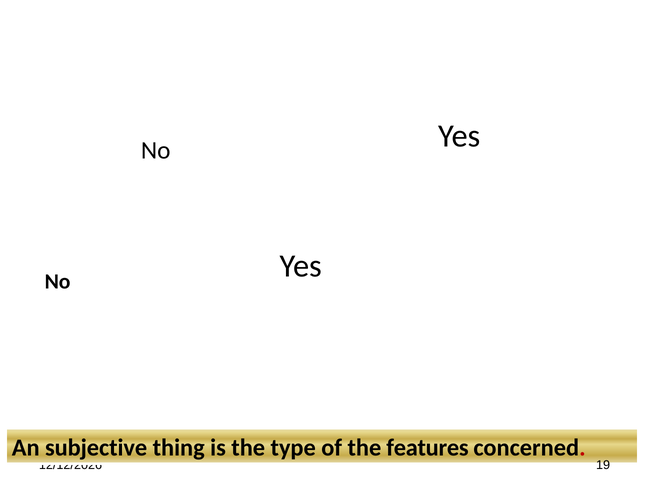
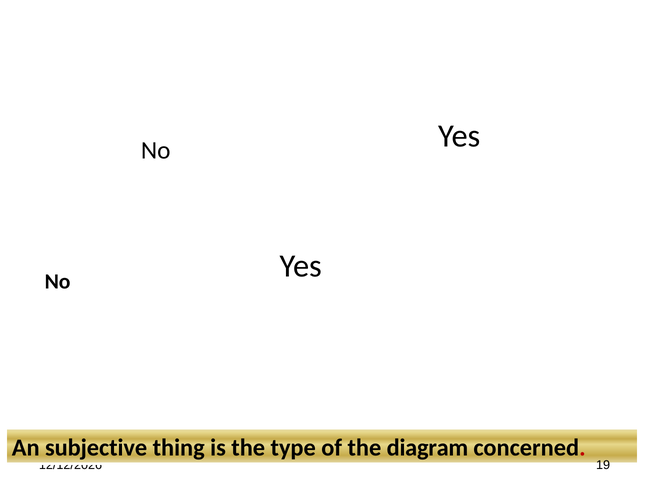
features: features -> diagram
